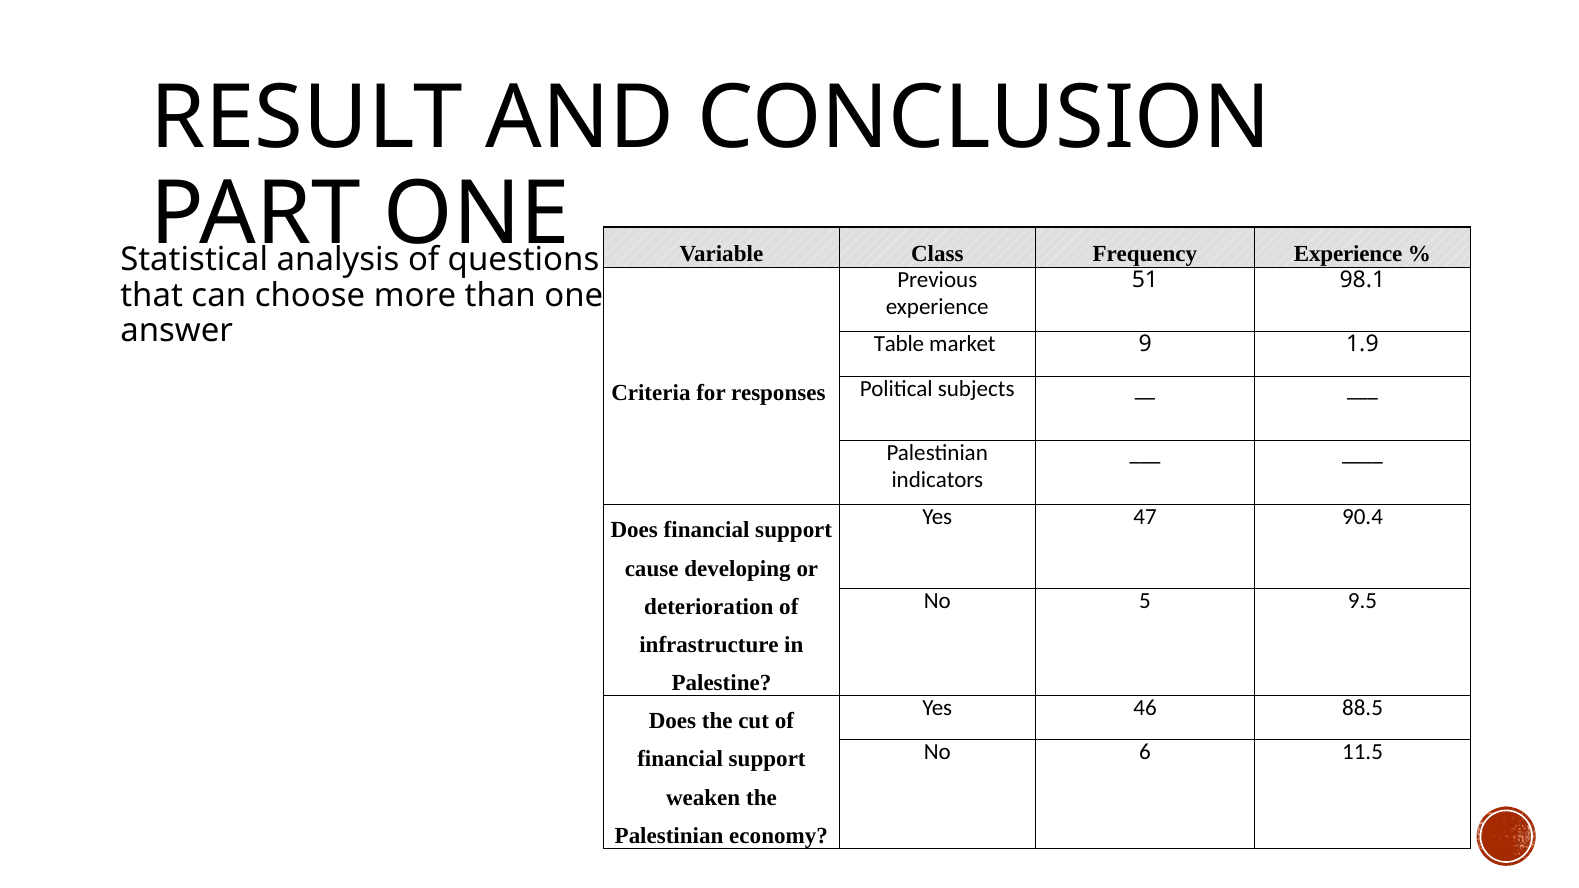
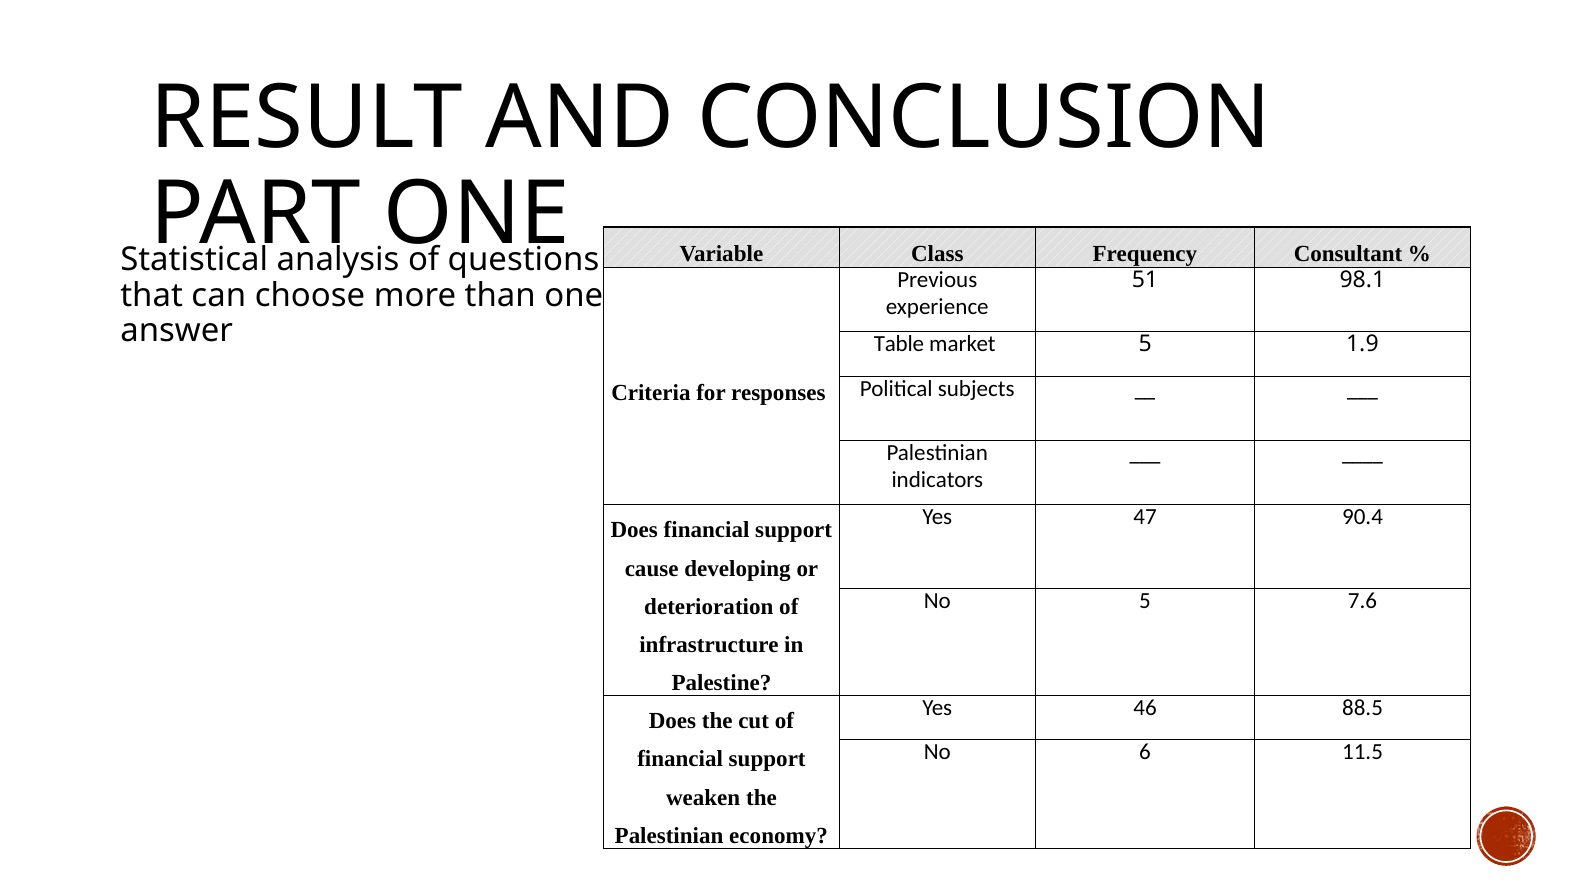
Frequency Experience: Experience -> Consultant
market 9: 9 -> 5
9.5: 9.5 -> 7.6
